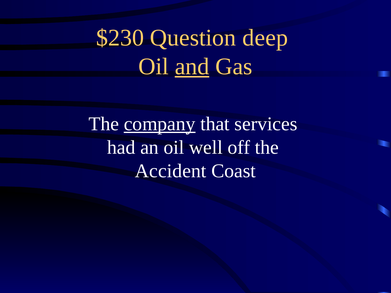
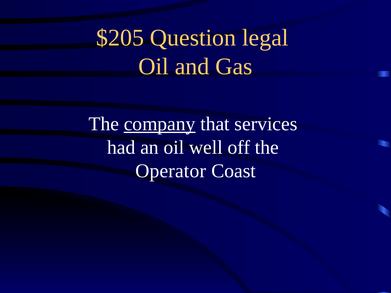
$230: $230 -> $205
deep: deep -> legal
and underline: present -> none
Accident: Accident -> Operator
